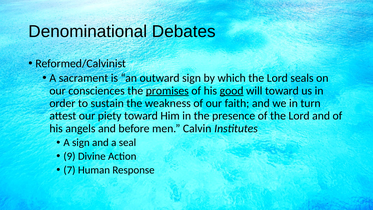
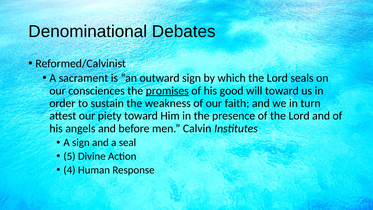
good underline: present -> none
9: 9 -> 5
7: 7 -> 4
